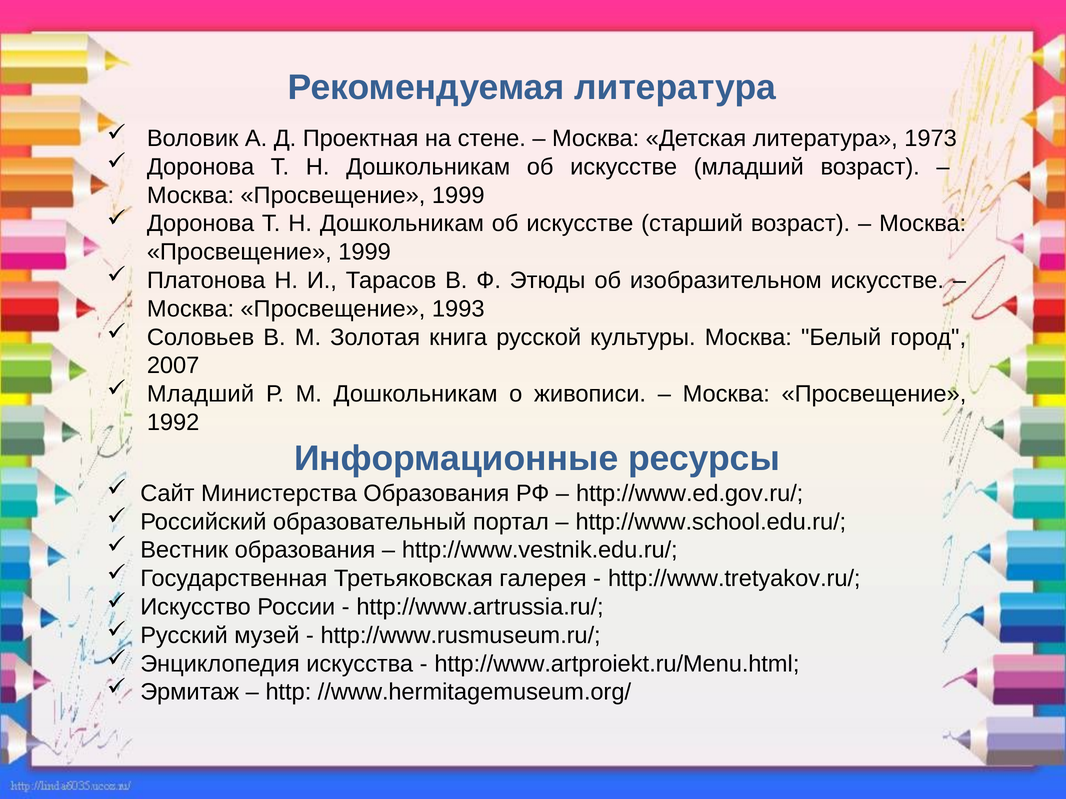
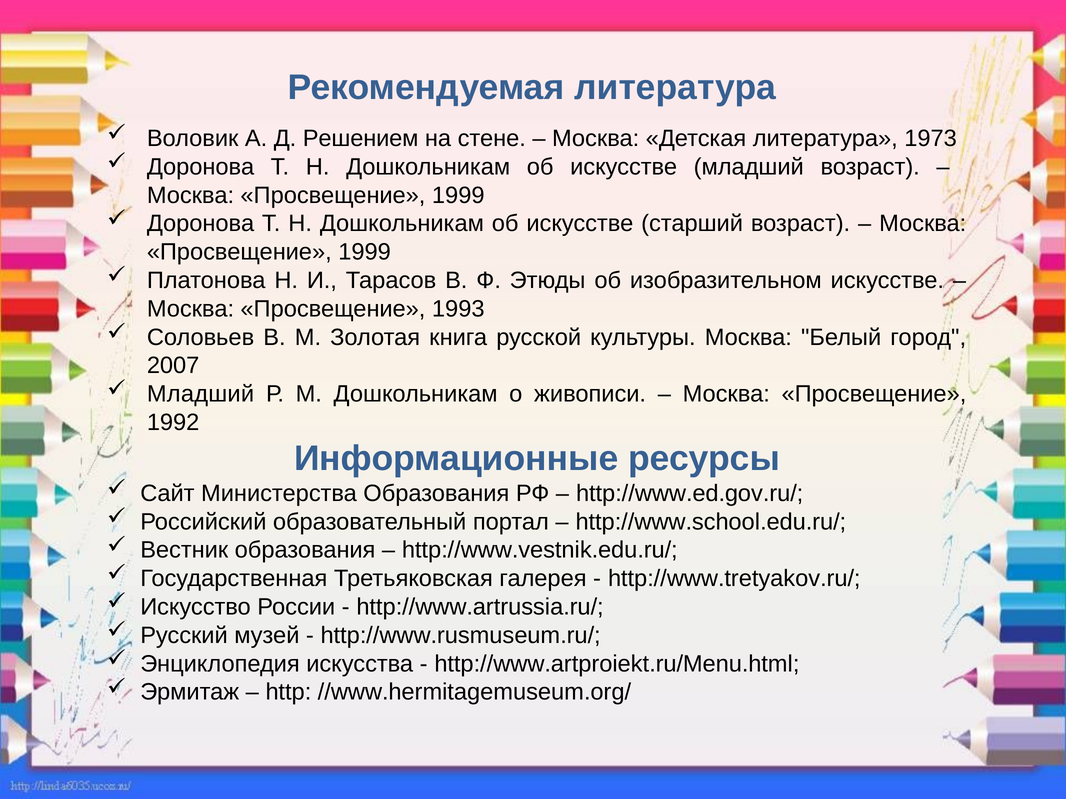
Проектная: Проектная -> Решением
